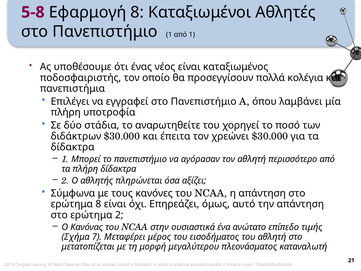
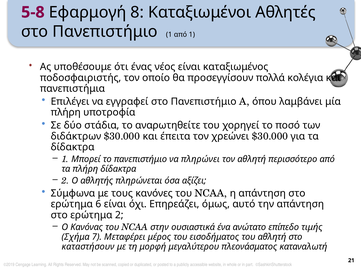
αγόρασαν: αγόρασαν -> πληρώνει
ερώτημα 8: 8 -> 6
μετατοπίζεται: μετατοπίζεται -> καταστήσουν
